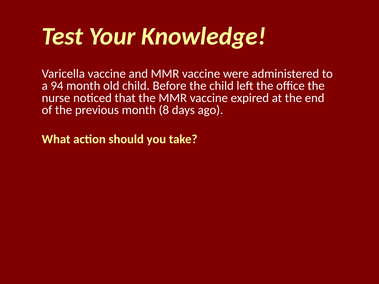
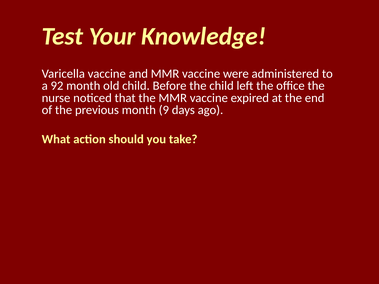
94: 94 -> 92
8: 8 -> 9
